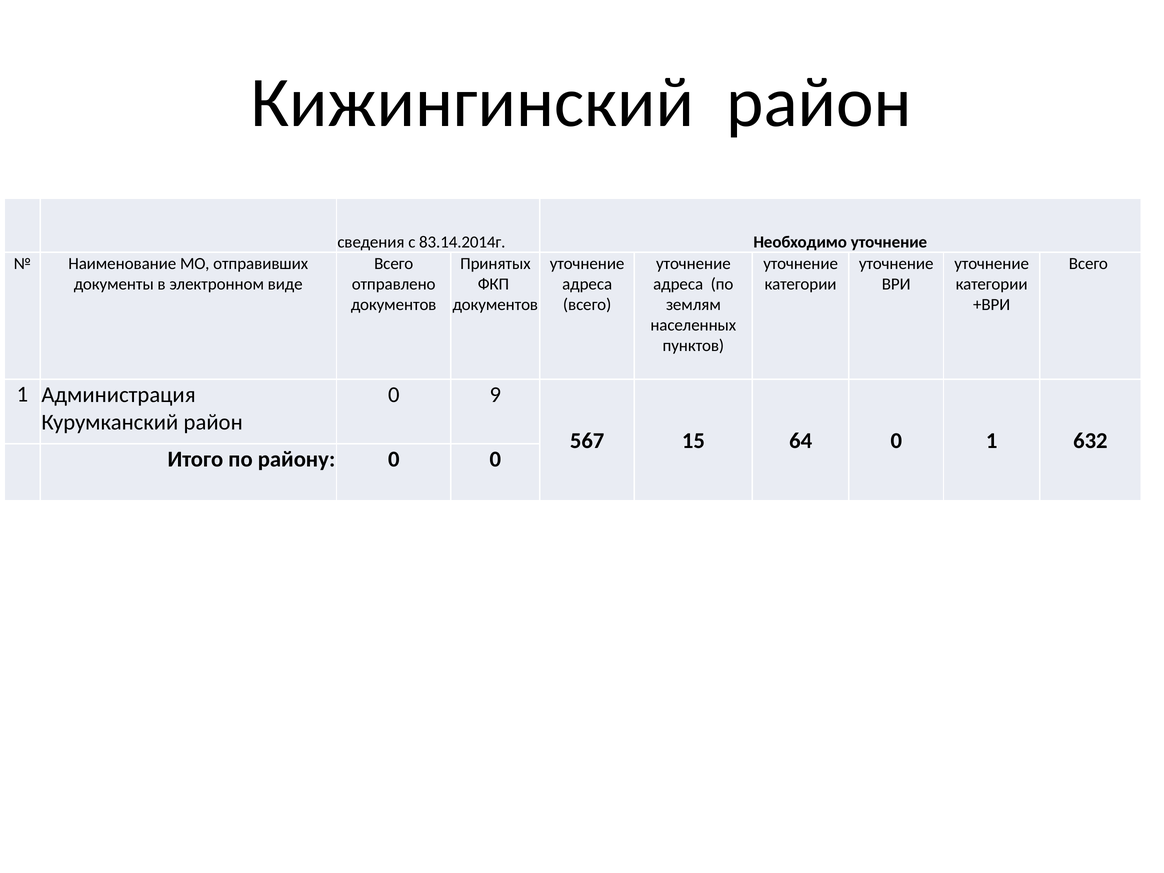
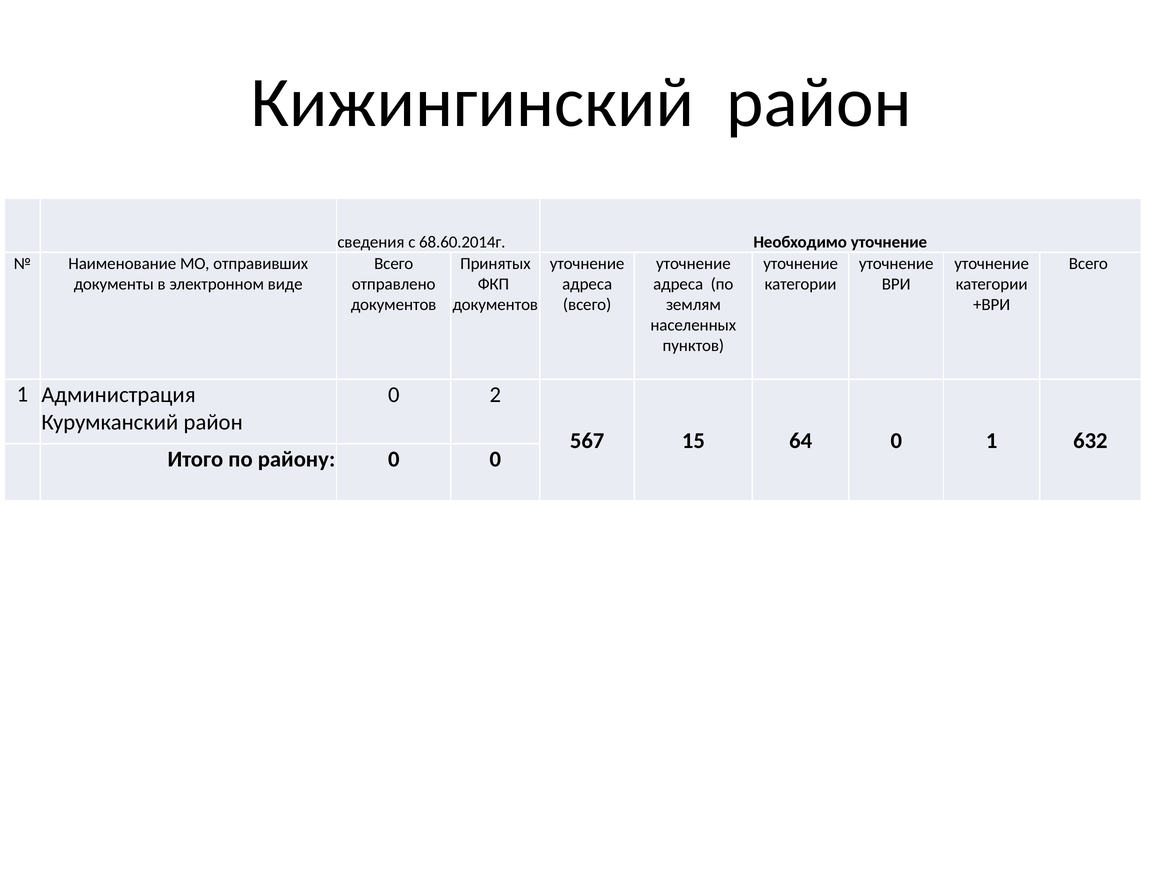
83.14.2014г: 83.14.2014г -> 68.60.2014г
9: 9 -> 2
